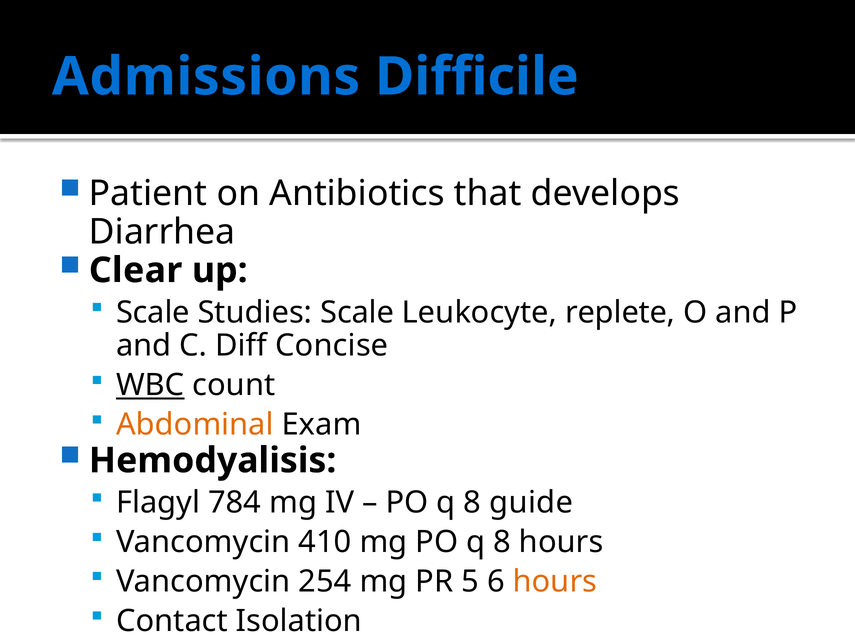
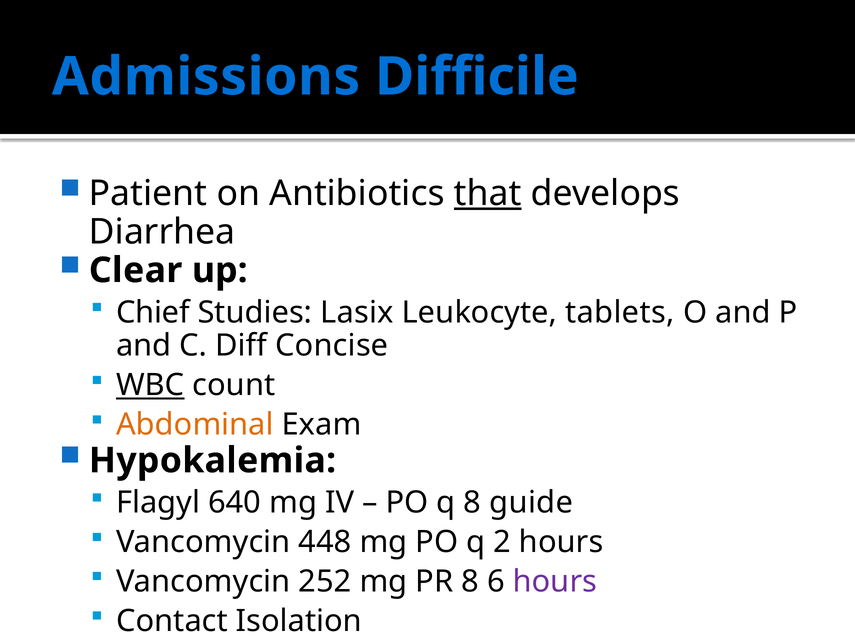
that underline: none -> present
Scale at (153, 313): Scale -> Chief
Studies Scale: Scale -> Lasix
replete: replete -> tablets
Hemodyalisis: Hemodyalisis -> Hypokalemia
784: 784 -> 640
410: 410 -> 448
mg PO q 8: 8 -> 2
254: 254 -> 252
PR 5: 5 -> 8
hours at (555, 582) colour: orange -> purple
